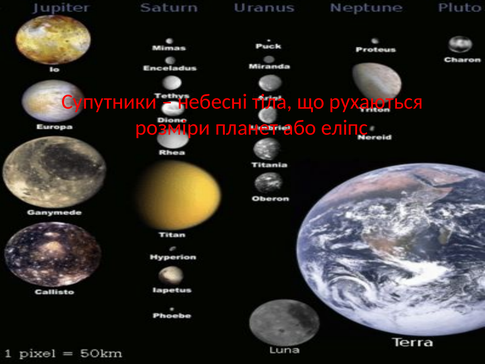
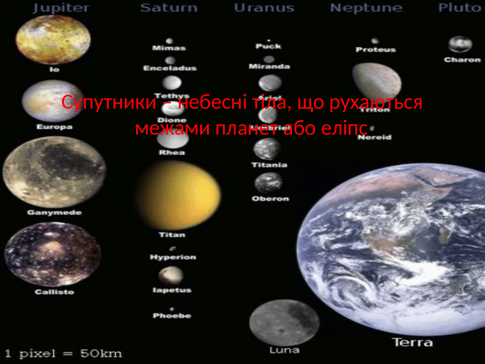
розміри: розміри -> межами
